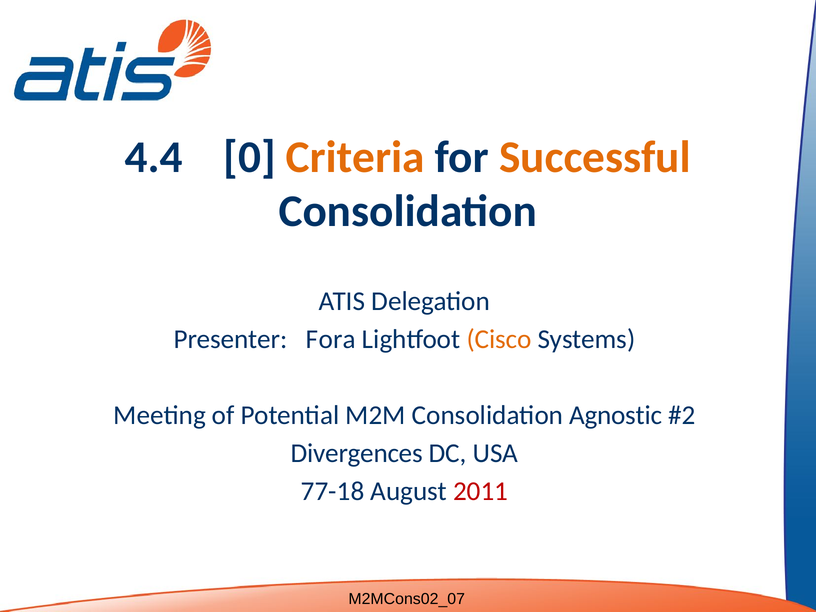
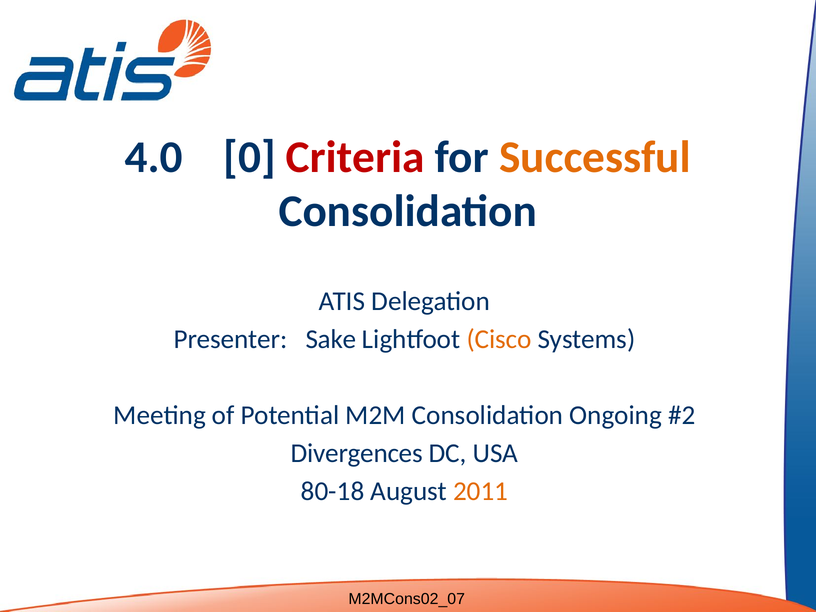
4.4: 4.4 -> 4.0
Criteria colour: orange -> red
Fora: Fora -> Sake
Agnostic: Agnostic -> Ongoing
77-18: 77-18 -> 80-18
2011 colour: red -> orange
